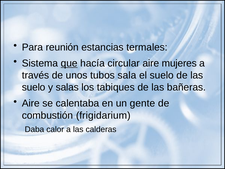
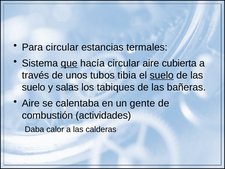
Para reunión: reunión -> circular
mujeres: mujeres -> cubierta
sala: sala -> tibia
suelo at (162, 75) underline: none -> present
frigidarium: frigidarium -> actividades
